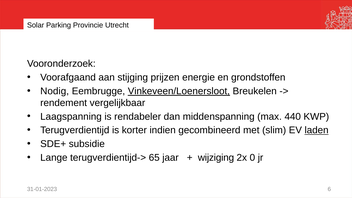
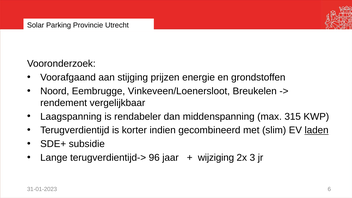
Nodig: Nodig -> Noord
Vinkeveen/Loenersloot underline: present -> none
440: 440 -> 315
65: 65 -> 96
0: 0 -> 3
